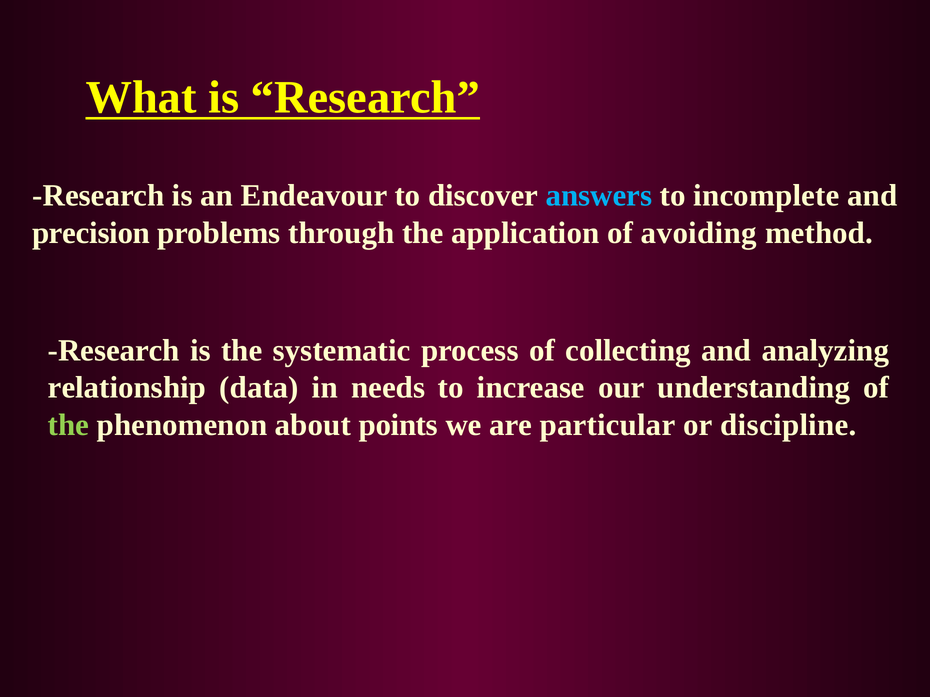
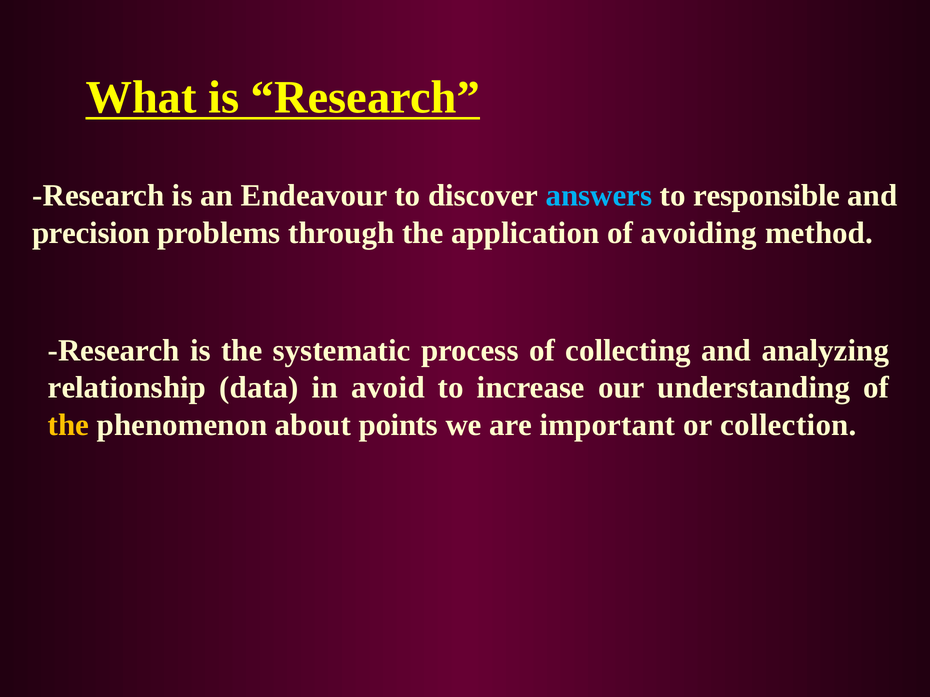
incomplete: incomplete -> responsible
needs: needs -> avoid
the at (69, 425) colour: light green -> yellow
particular: particular -> important
discipline: discipline -> collection
